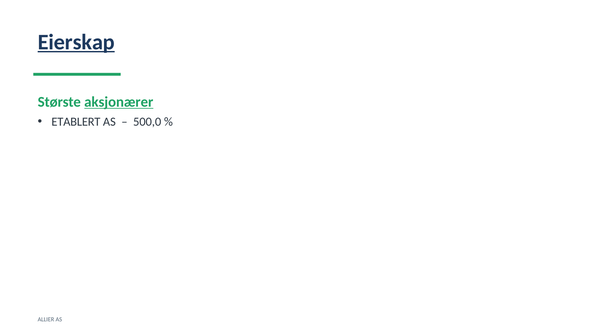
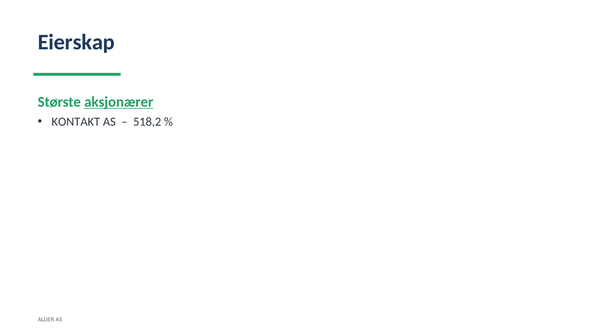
Eierskap underline: present -> none
ETABLERT: ETABLERT -> KONTAKT
500,0: 500,0 -> 518,2
